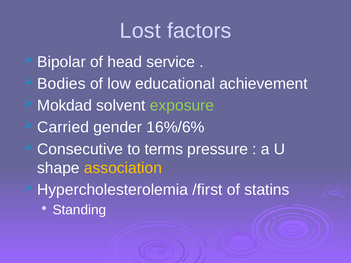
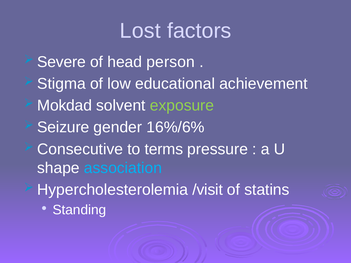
Bipolar: Bipolar -> Severe
service: service -> person
Bodies: Bodies -> Stigma
Carried: Carried -> Seizure
association colour: yellow -> light blue
/first: /first -> /visit
